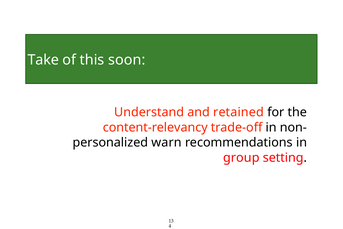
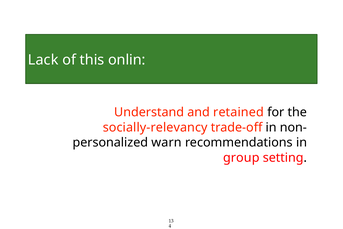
Take: Take -> Lack
soon: soon -> onlin
content-relevancy: content-relevancy -> socially-relevancy
